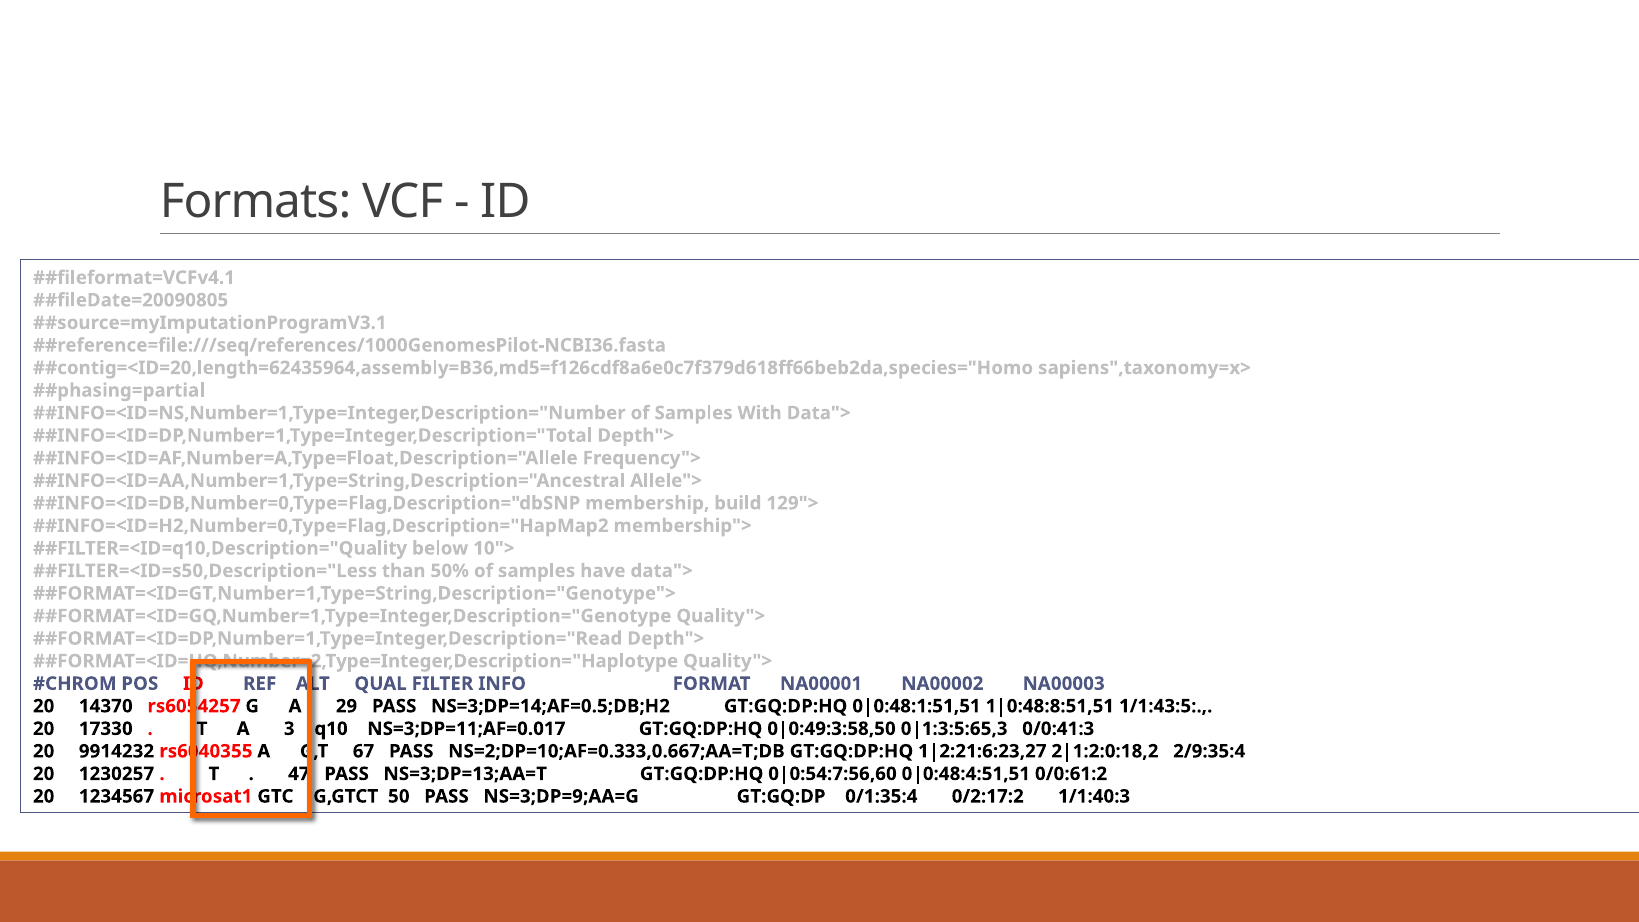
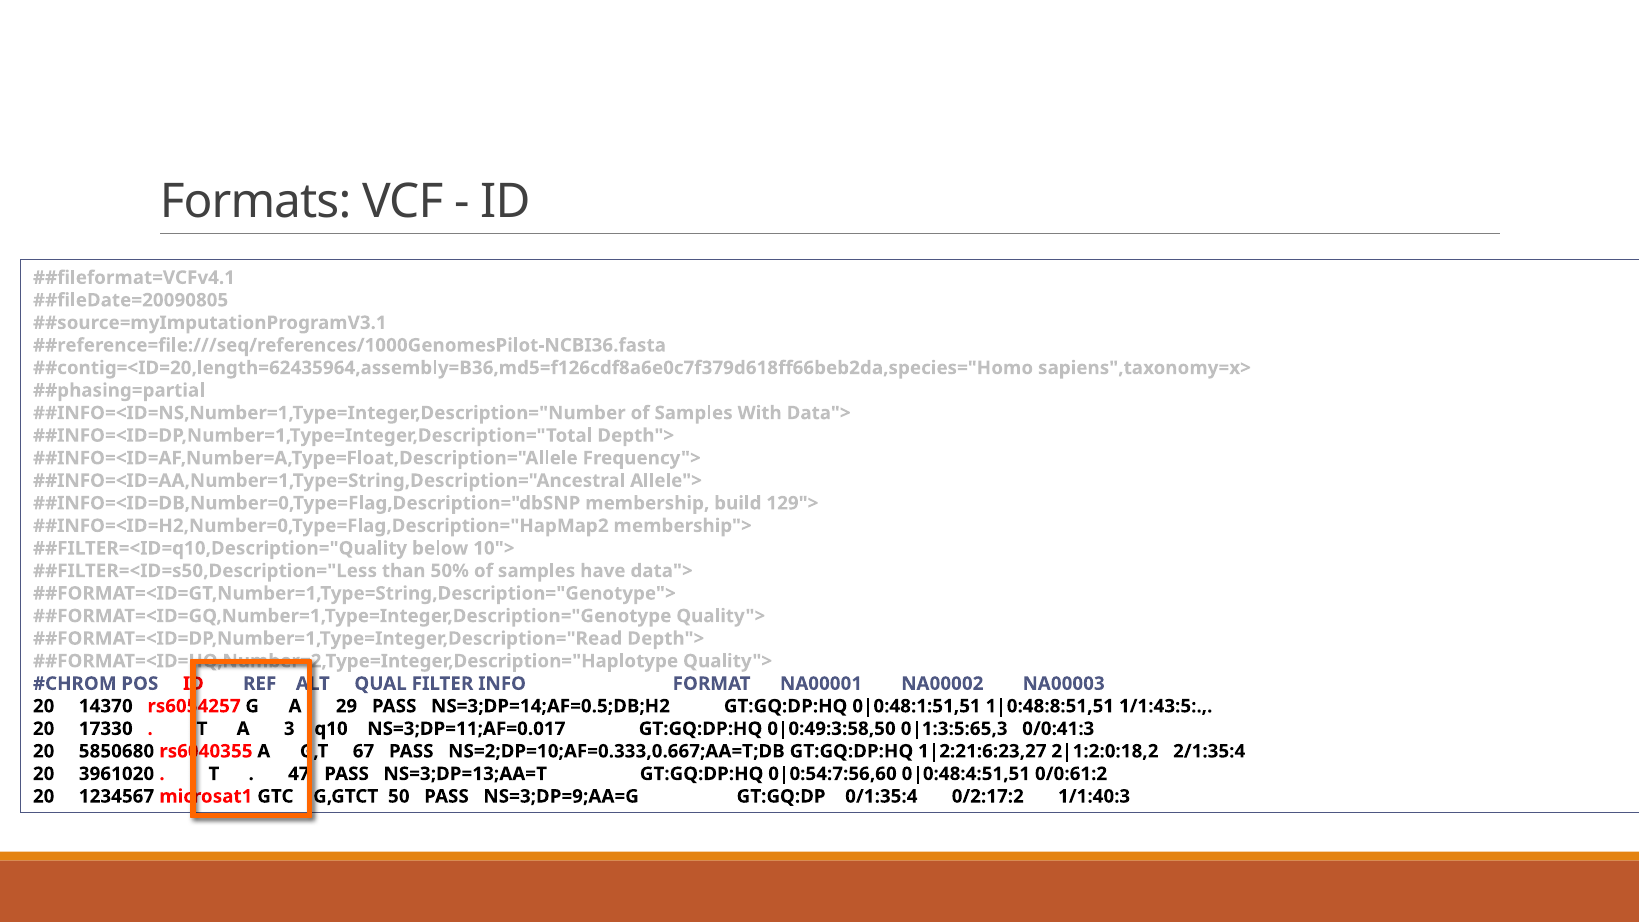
9914232: 9914232 -> 5850680
2/9:35:4: 2/9:35:4 -> 2/1:35:4
1230257: 1230257 -> 3961020
